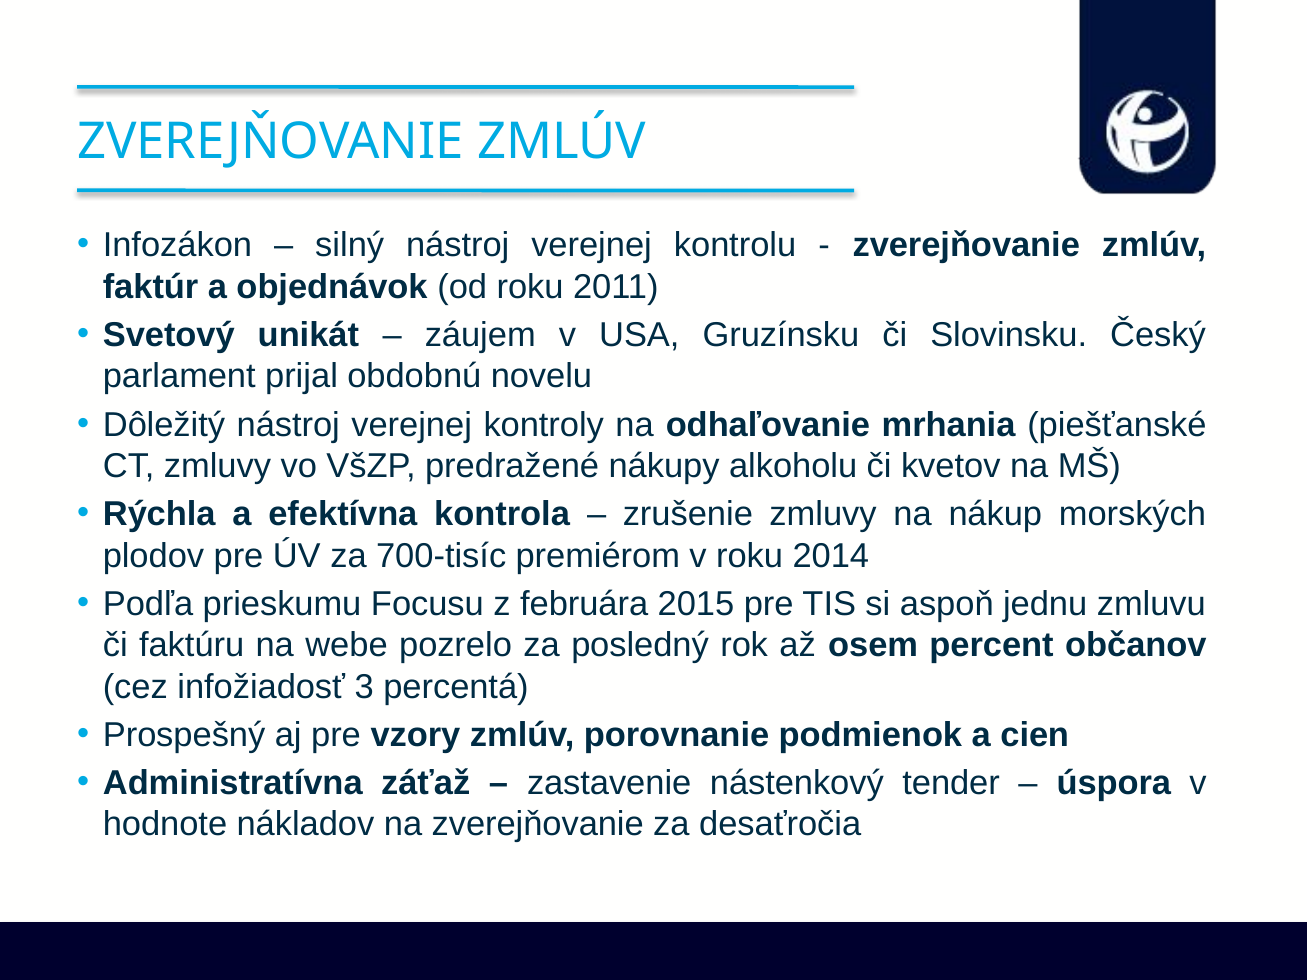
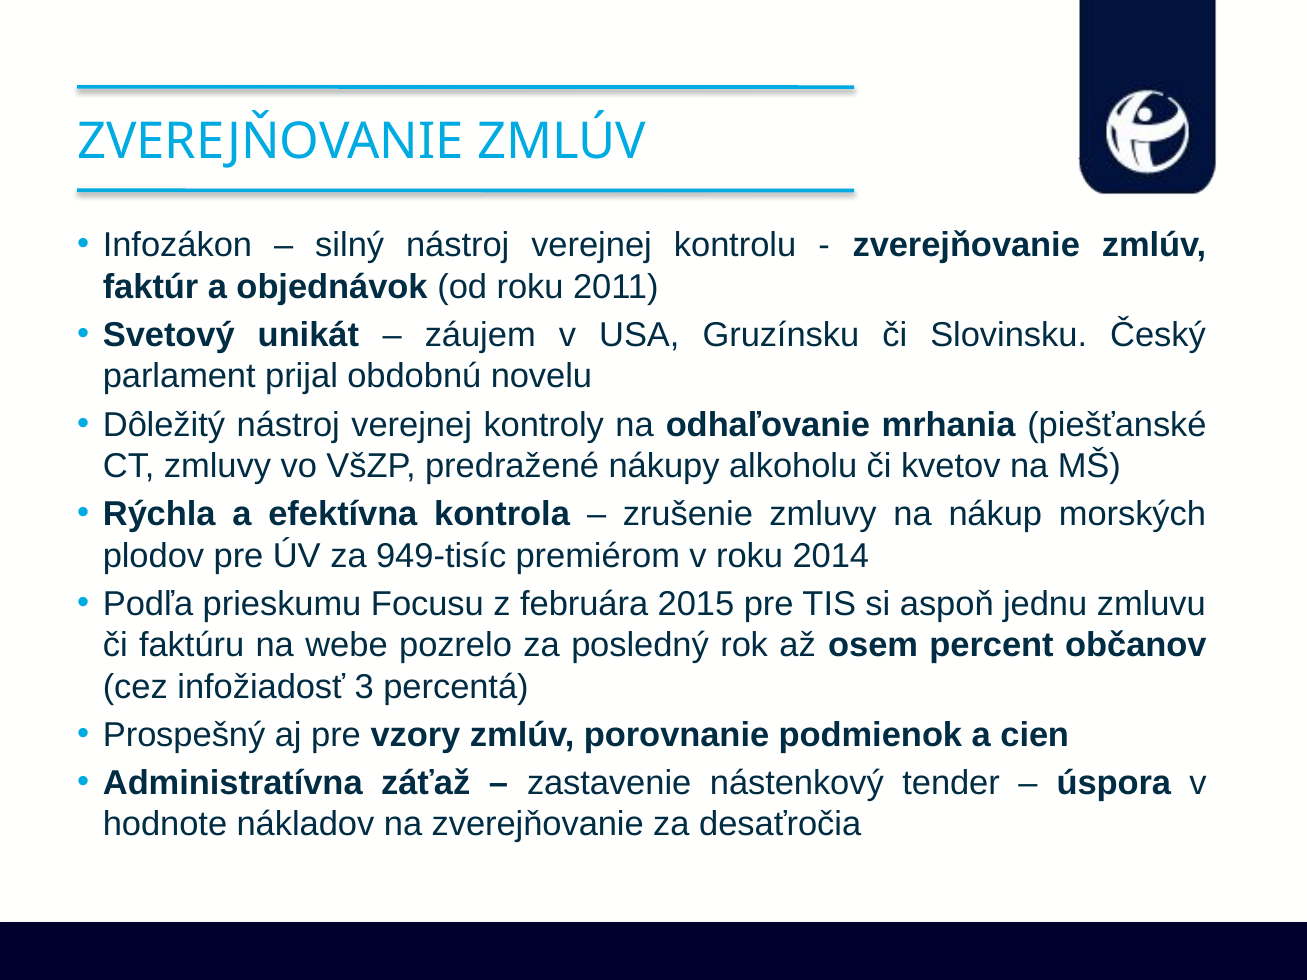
700-tisíc: 700-tisíc -> 949-tisíc
